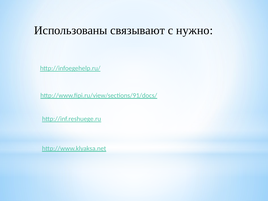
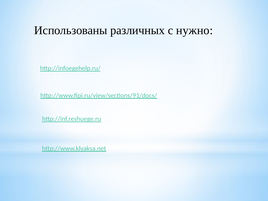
связывают: связывают -> различных
